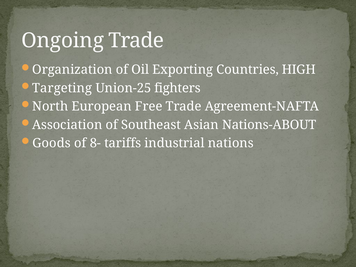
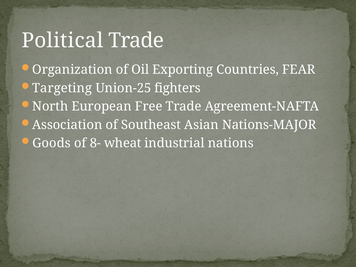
Ongoing: Ongoing -> Political
HIGH: HIGH -> FEAR
Nations-ABOUT: Nations-ABOUT -> Nations-MAJOR
tariffs: tariffs -> wheat
